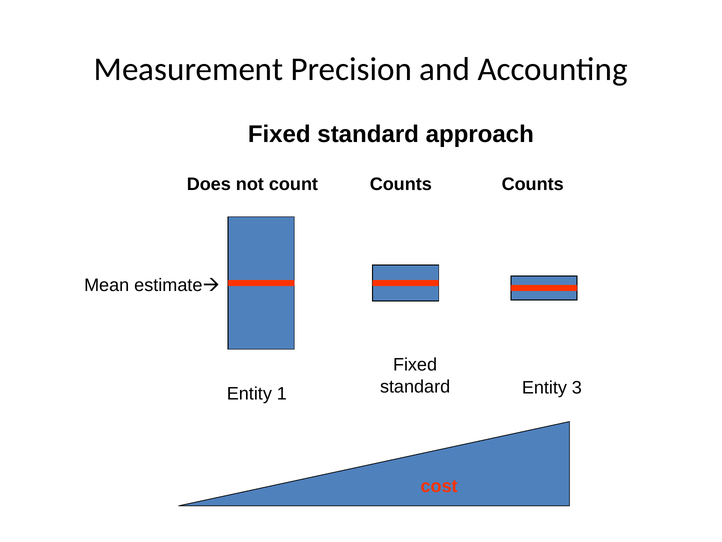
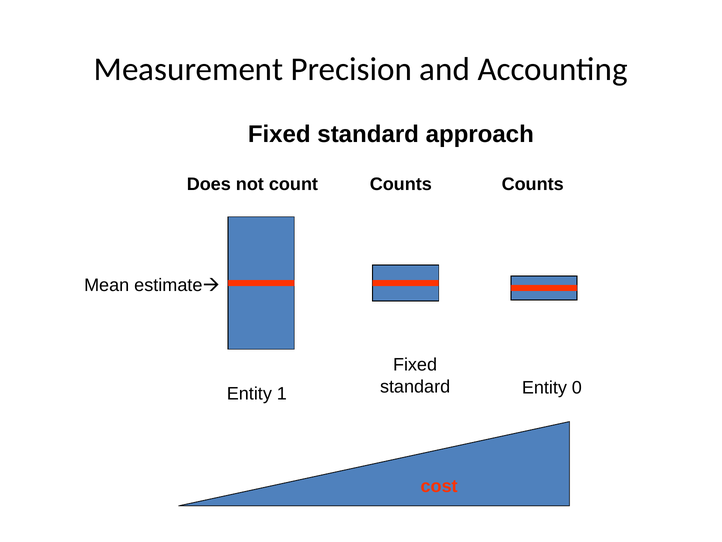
3: 3 -> 0
